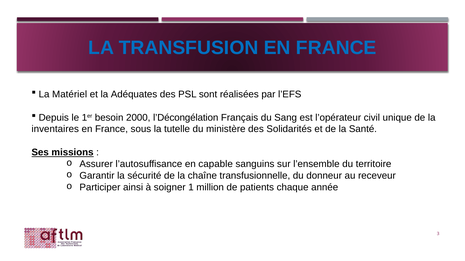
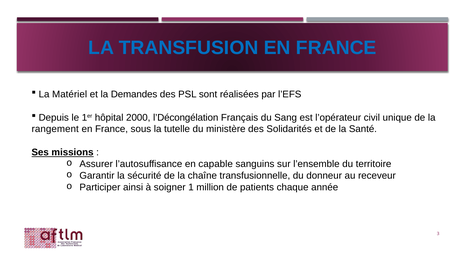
Adéquates: Adéquates -> Demandes
besoin: besoin -> hôpital
inventaires: inventaires -> rangement
